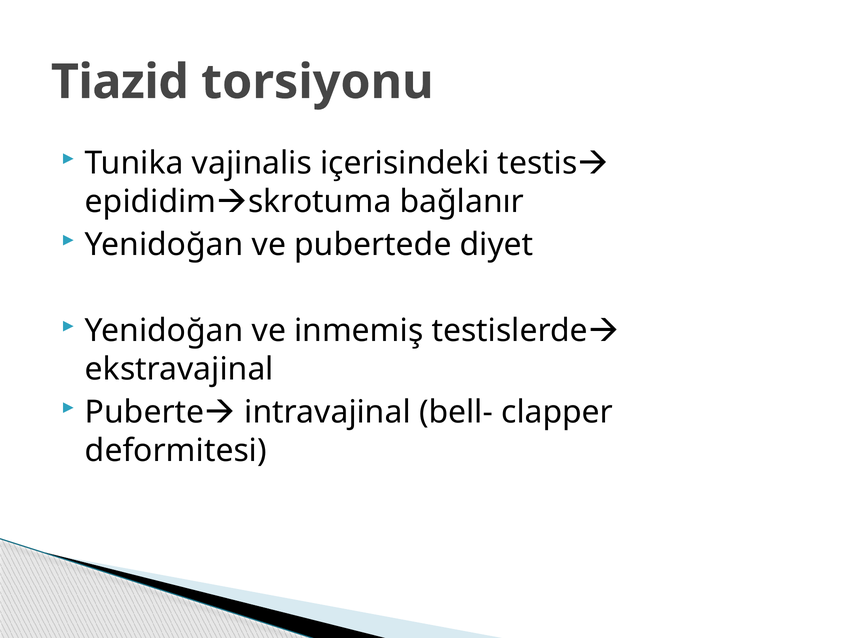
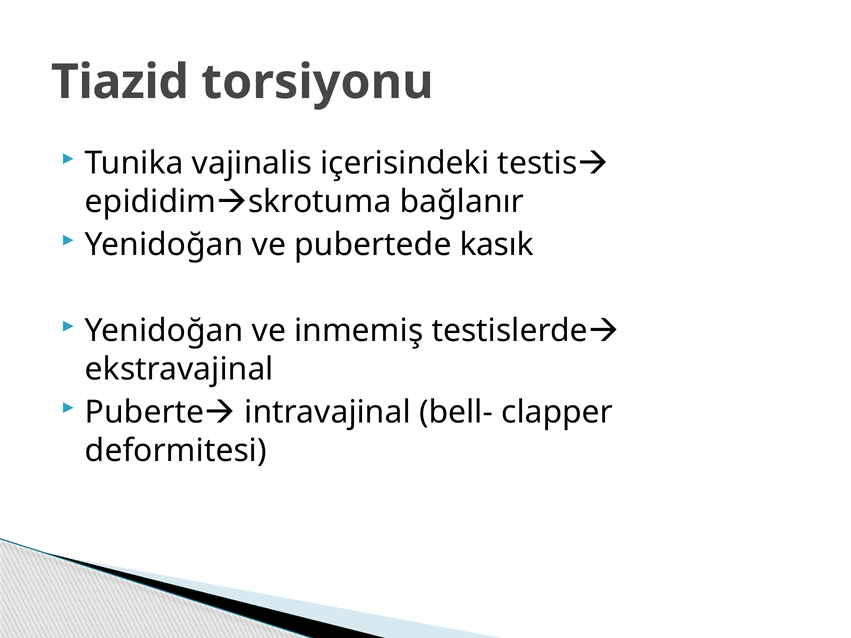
diyet: diyet -> kasık
